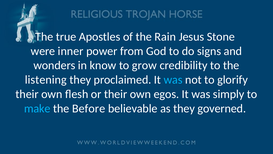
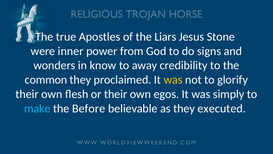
Rain: Rain -> Liars
grow: grow -> away
listening: listening -> common
was at (173, 80) colour: light blue -> yellow
governed: governed -> executed
